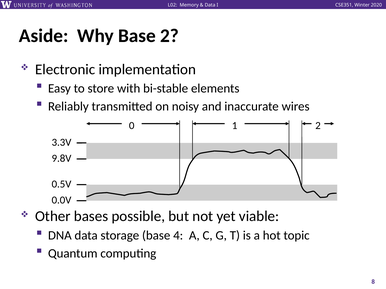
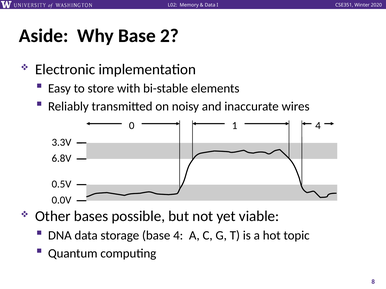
1 2: 2 -> 4
9.8V: 9.8V -> 6.8V
